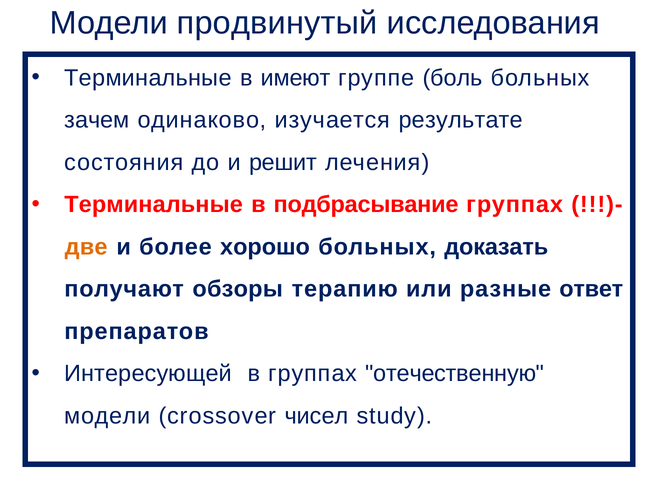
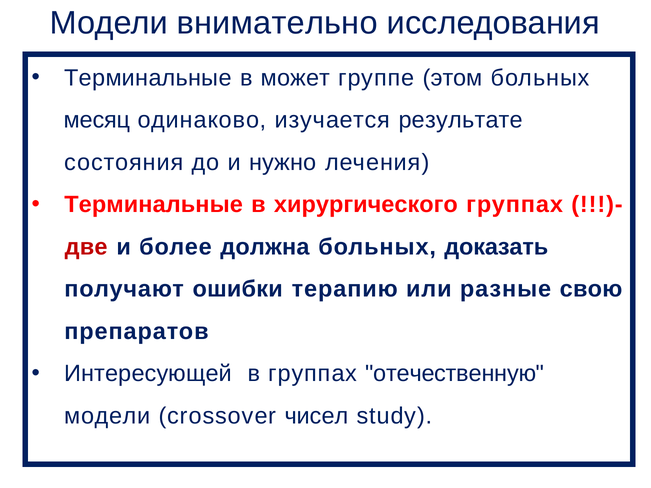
продвинутый: продвинутый -> внимательно
имеют: имеют -> может
боль: боль -> этом
зачем: зачем -> месяц
решит: решит -> нужно
подбрасывание: подбрасывание -> хирургического
две colour: orange -> red
хорошо: хорошо -> должна
обзоры: обзоры -> ошибки
ответ: ответ -> свою
